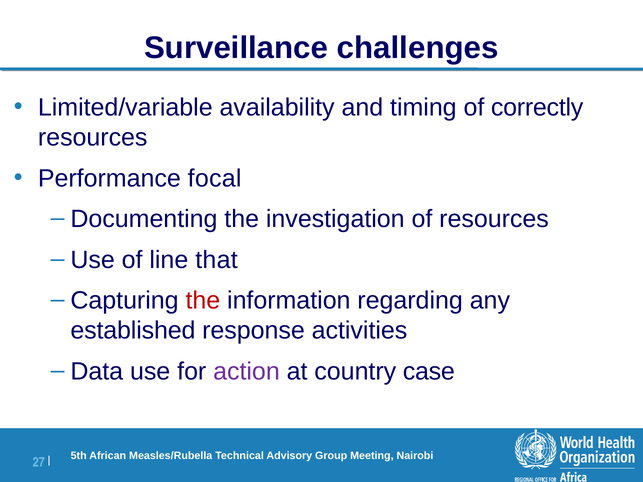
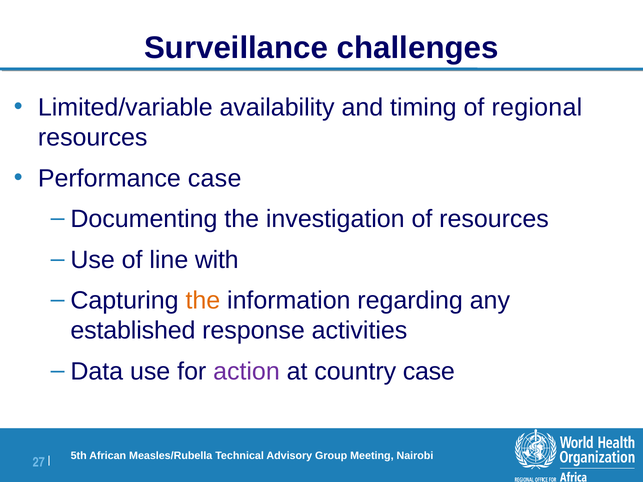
correctly: correctly -> regional
Performance focal: focal -> case
that: that -> with
the at (203, 301) colour: red -> orange
